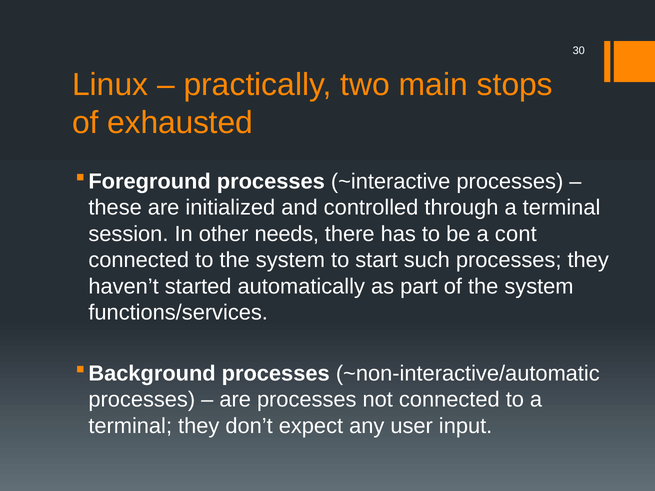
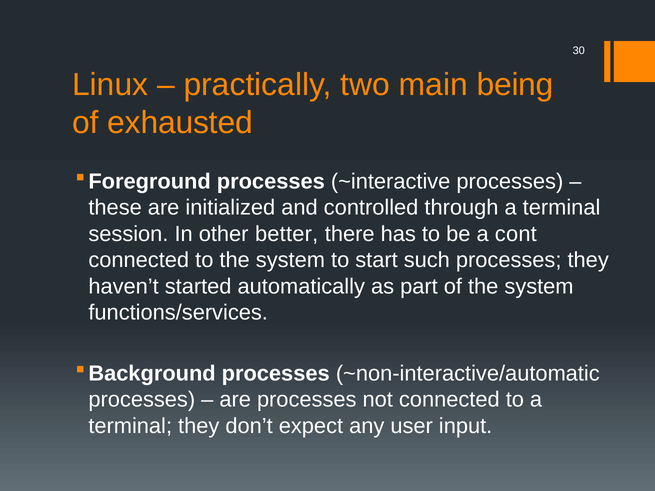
stops: stops -> being
needs: needs -> better
